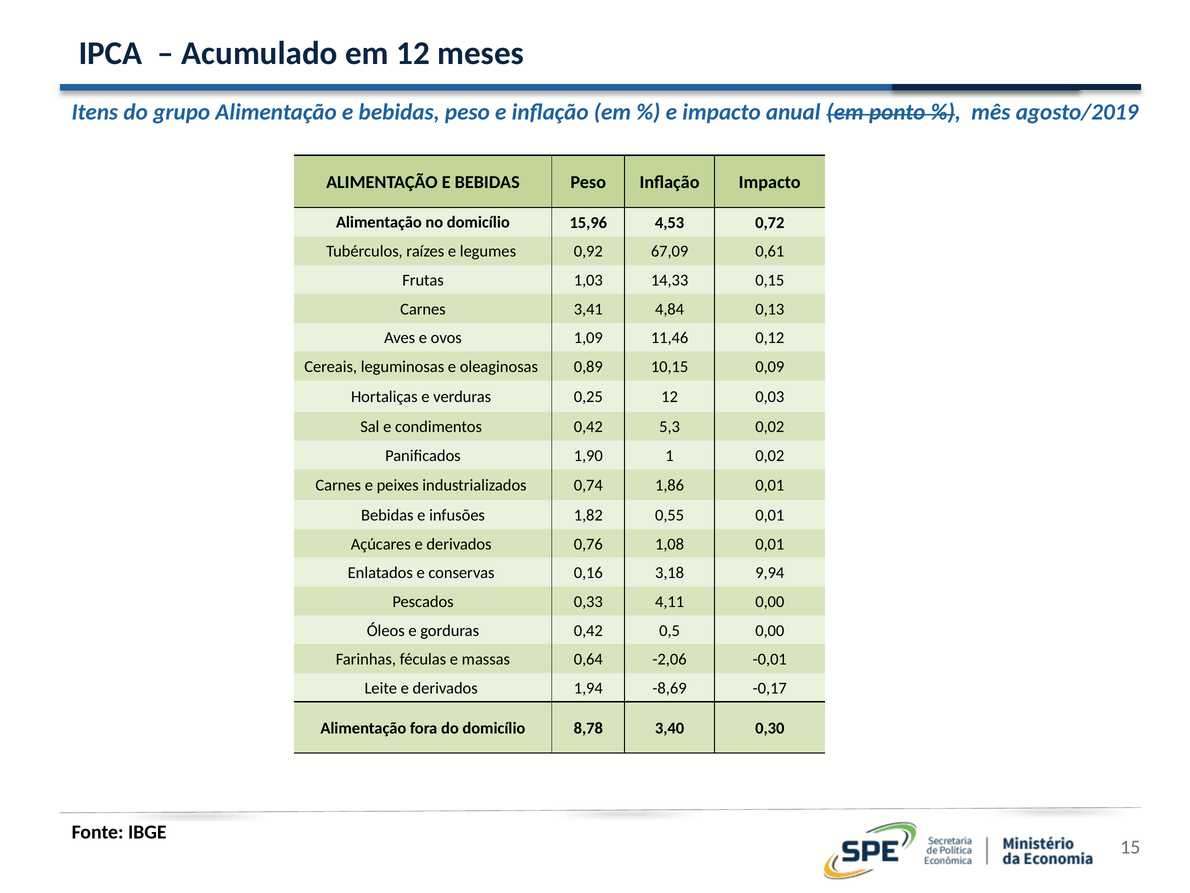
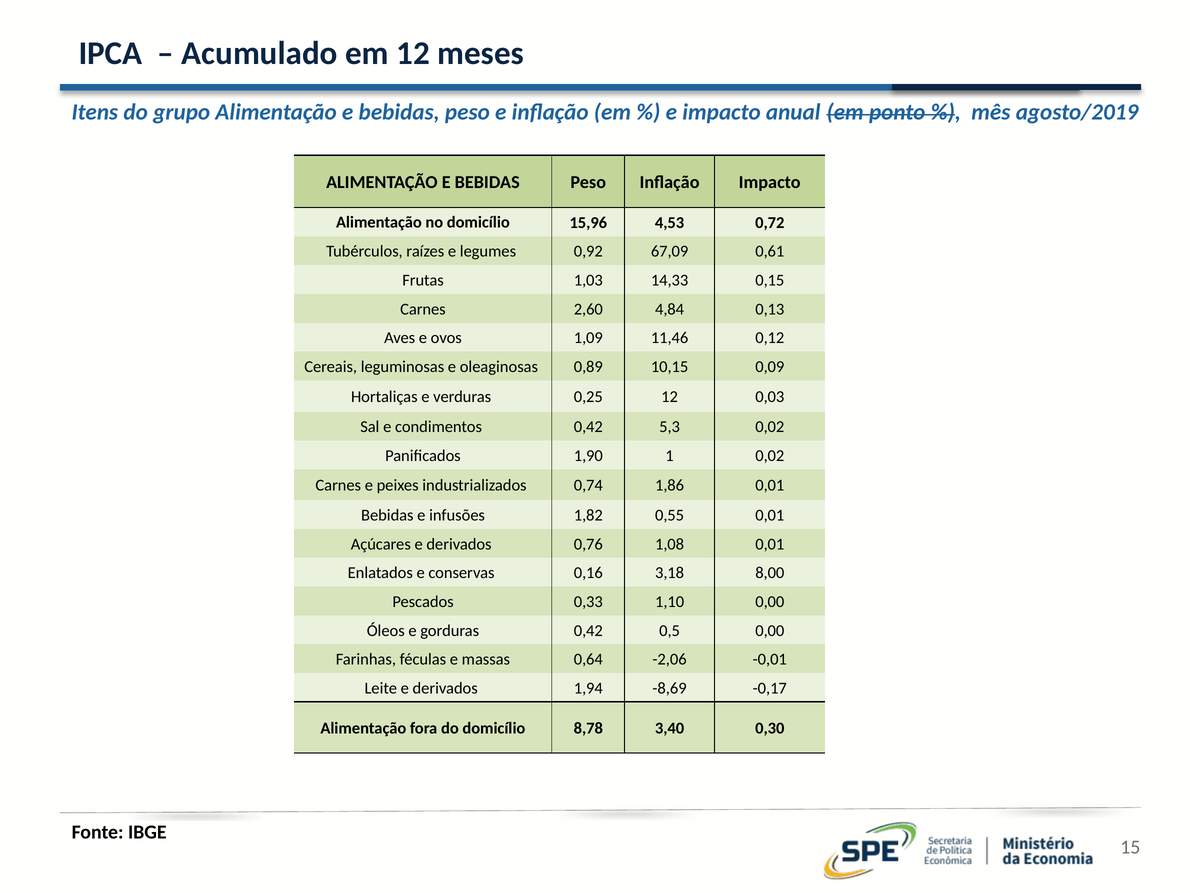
3,41: 3,41 -> 2,60
9,94: 9,94 -> 8,00
4,11: 4,11 -> 1,10
